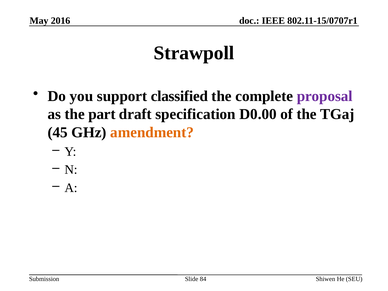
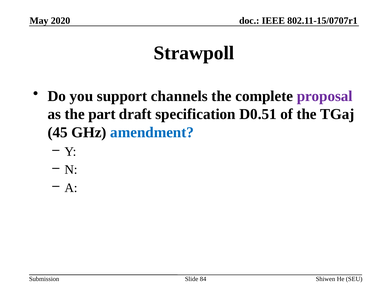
2016: 2016 -> 2020
classified: classified -> channels
D0.00: D0.00 -> D0.51
amendment colour: orange -> blue
